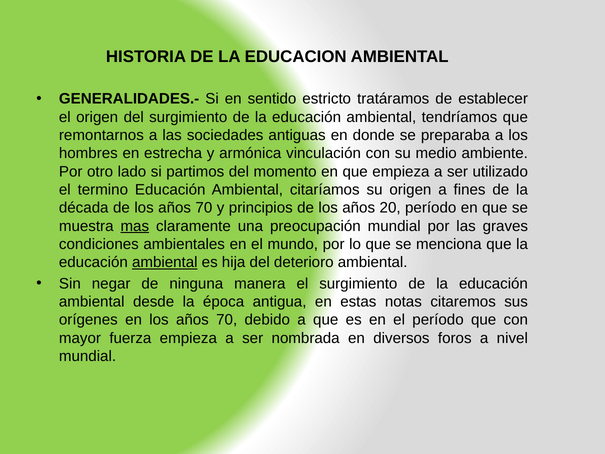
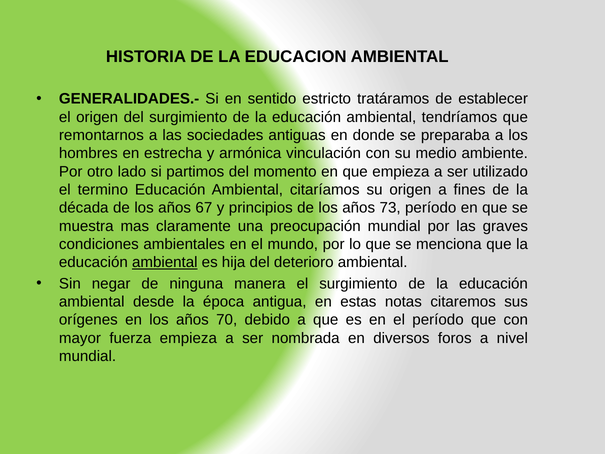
de los años 70: 70 -> 67
20: 20 -> 73
mas underline: present -> none
